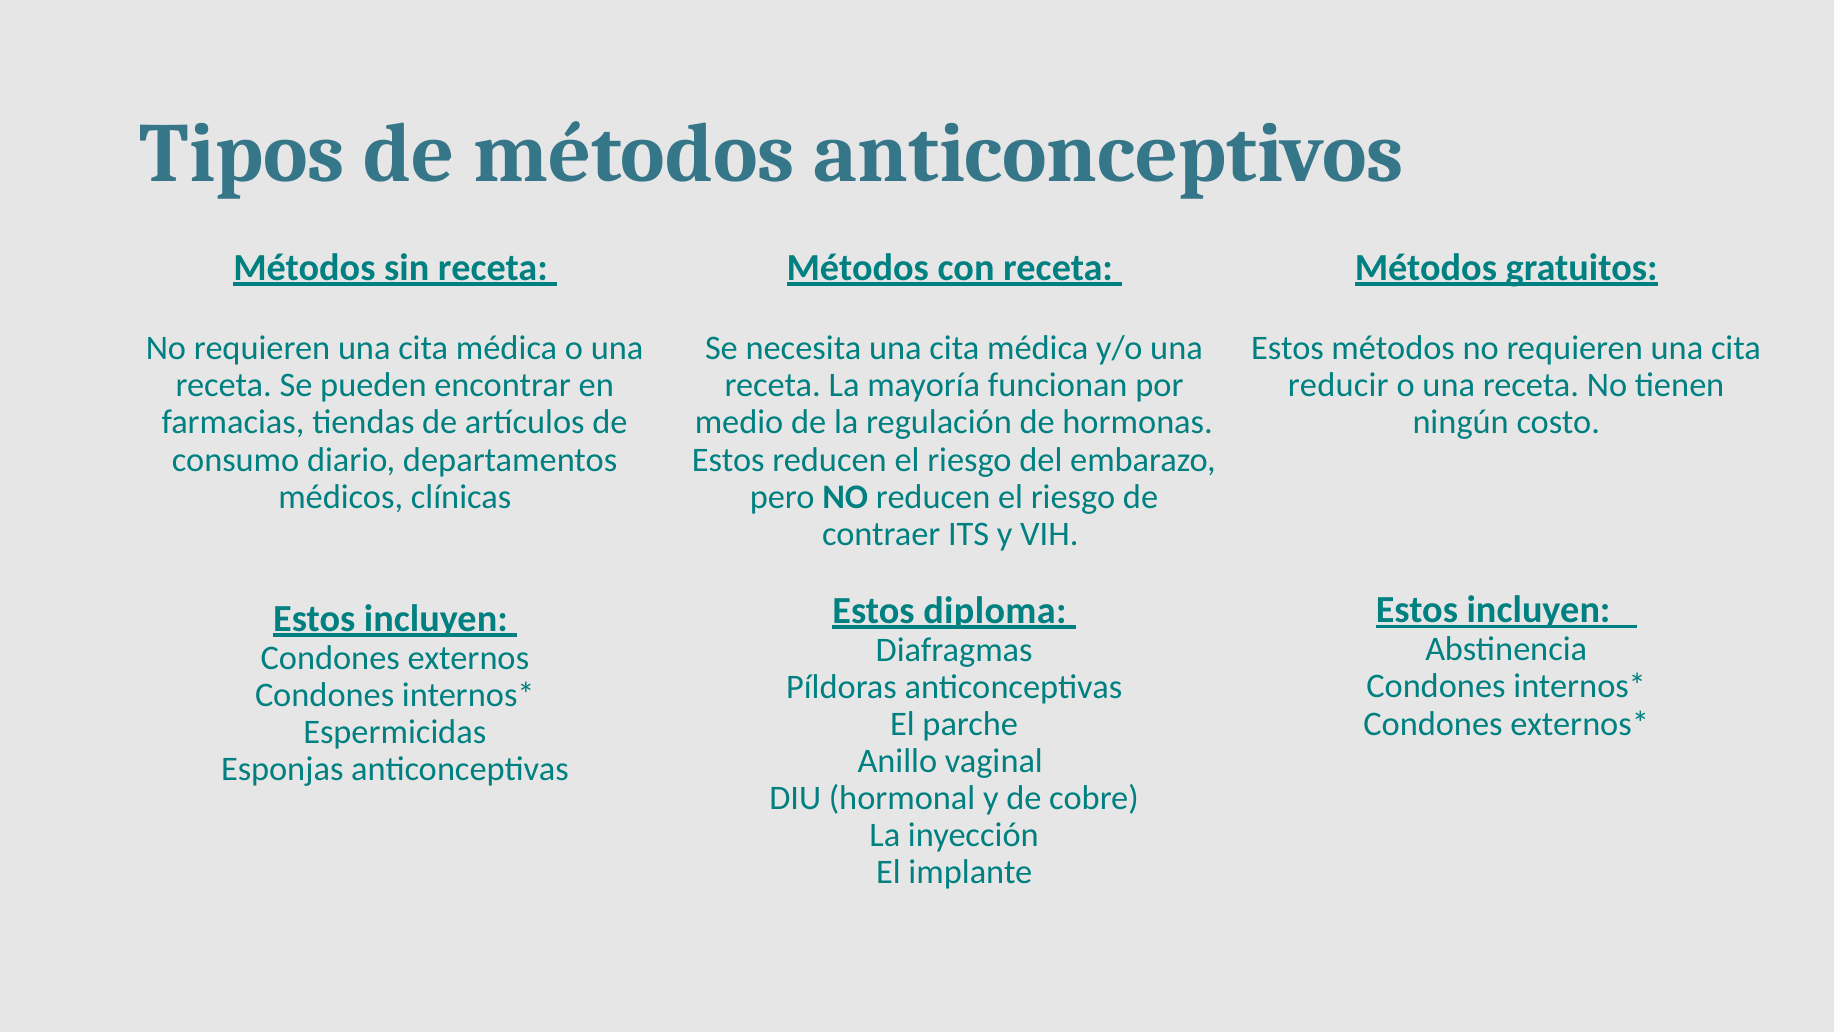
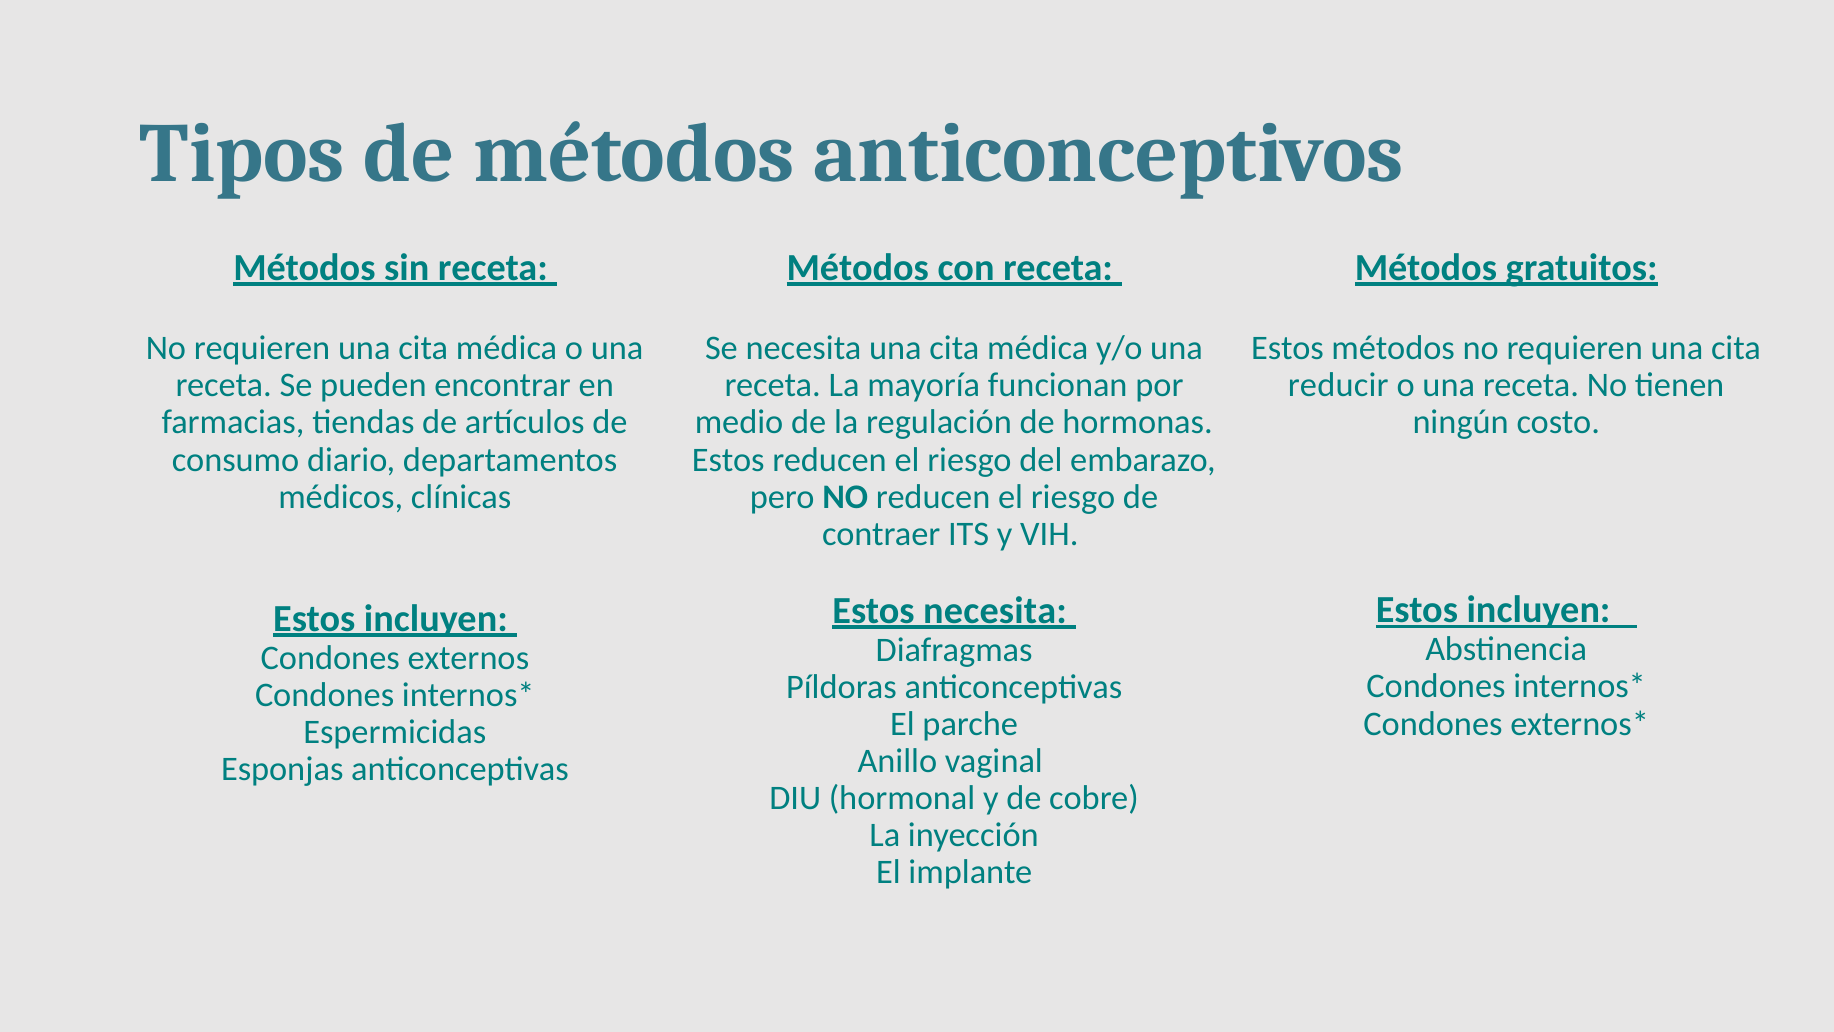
Estos diploma: diploma -> necesita
